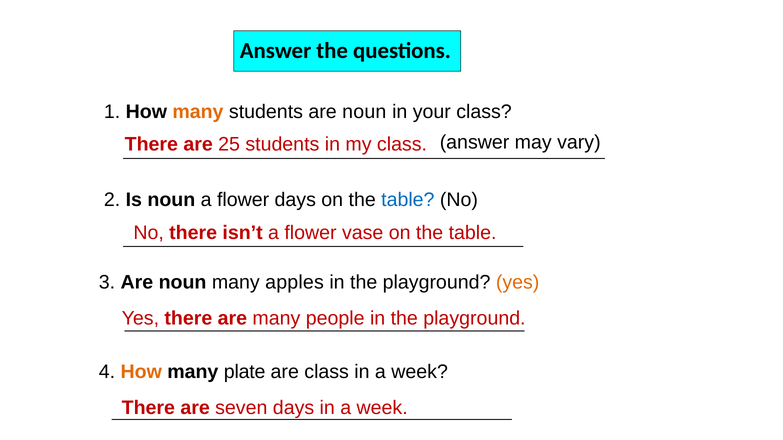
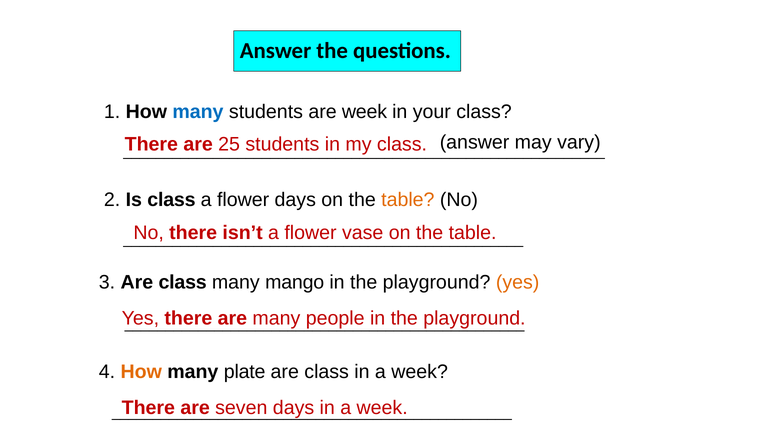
many at (198, 112) colour: orange -> blue
students are noun: noun -> week
Is noun: noun -> class
table at (408, 200) colour: blue -> orange
3 Are noun: noun -> class
apples: apples -> mango
